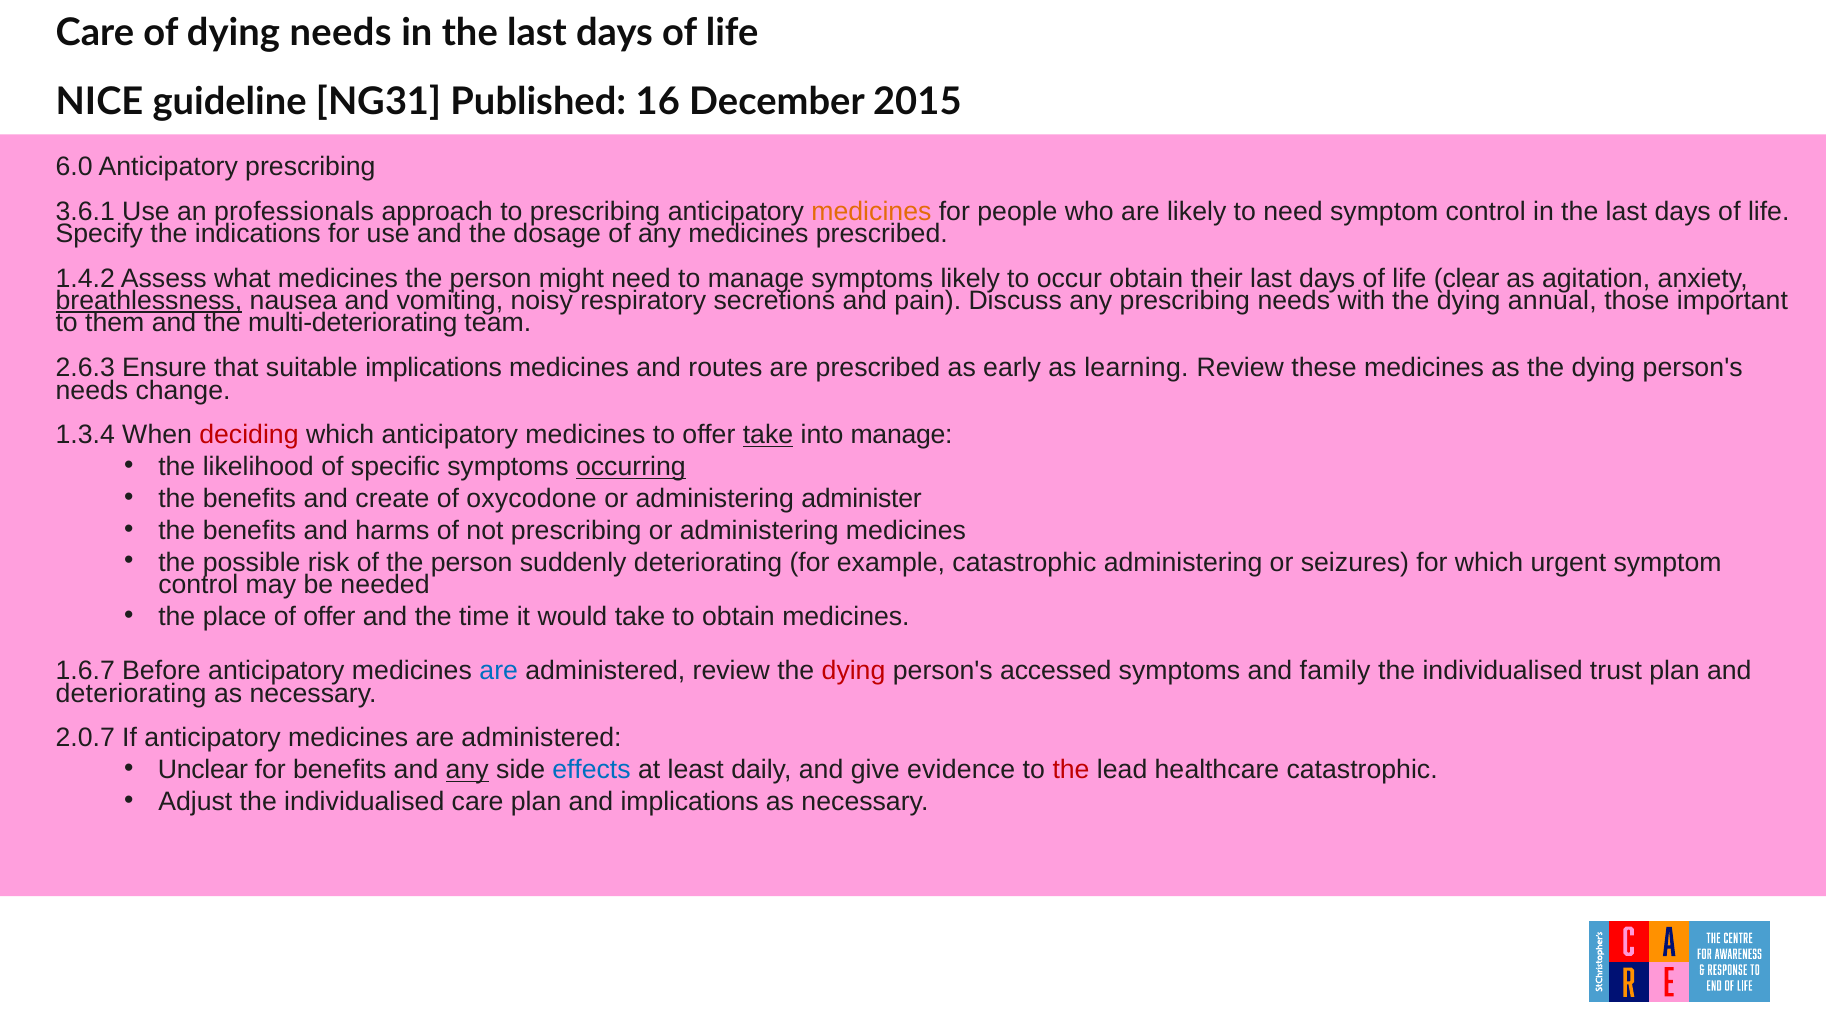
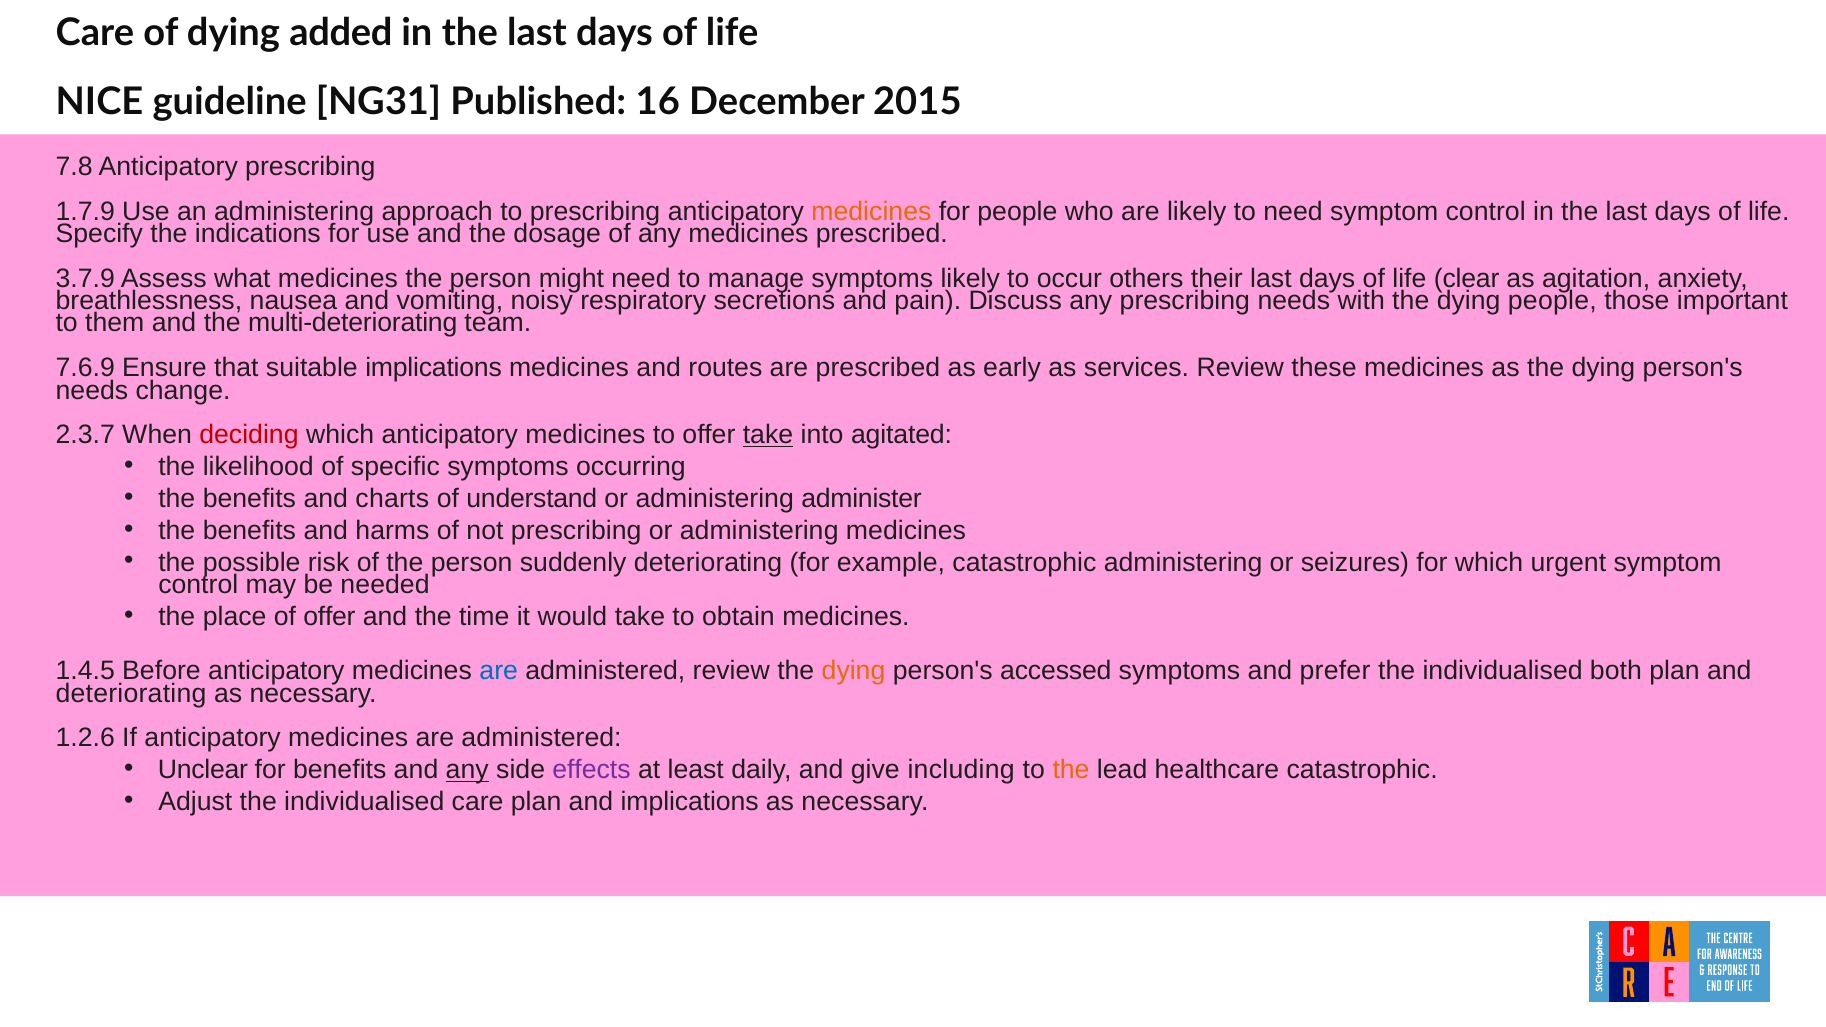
dying needs: needs -> added
6.0: 6.0 -> 7.8
3.6.1: 3.6.1 -> 1.7.9
an professionals: professionals -> administering
1.4.2: 1.4.2 -> 3.7.9
occur obtain: obtain -> others
breathlessness underline: present -> none
dying annual: annual -> people
2.6.3: 2.6.3 -> 7.6.9
learning: learning -> services
1.3.4: 1.3.4 -> 2.3.7
into manage: manage -> agitated
occurring underline: present -> none
create: create -> charts
oxycodone: oxycodone -> understand
1.6.7: 1.6.7 -> 1.4.5
dying at (854, 671) colour: red -> orange
family: family -> prefer
trust: trust -> both
2.0.7: 2.0.7 -> 1.2.6
effects colour: blue -> purple
evidence: evidence -> including
the at (1071, 770) colour: red -> orange
